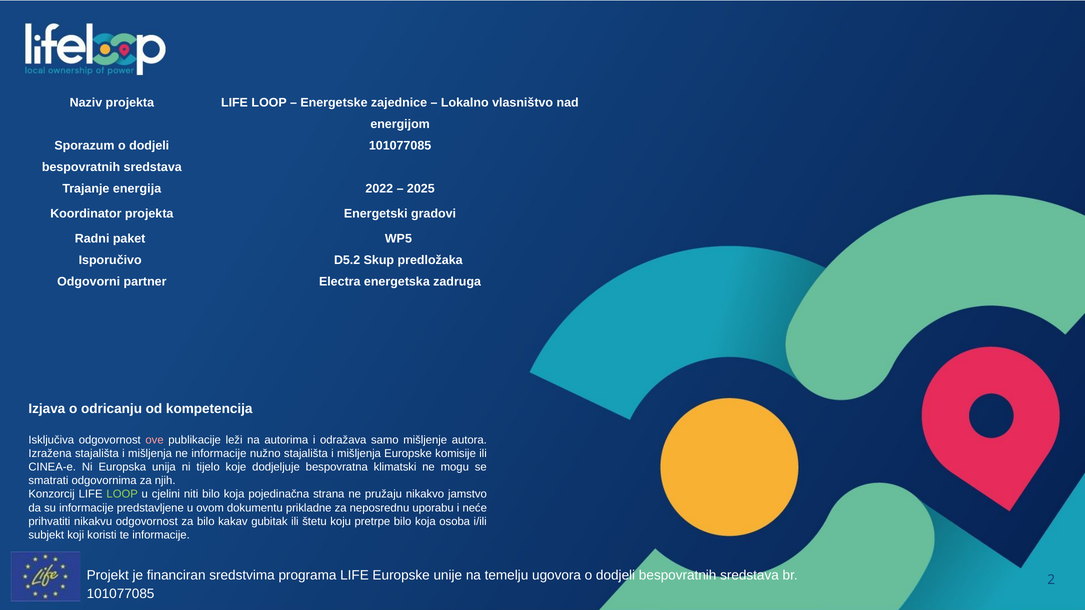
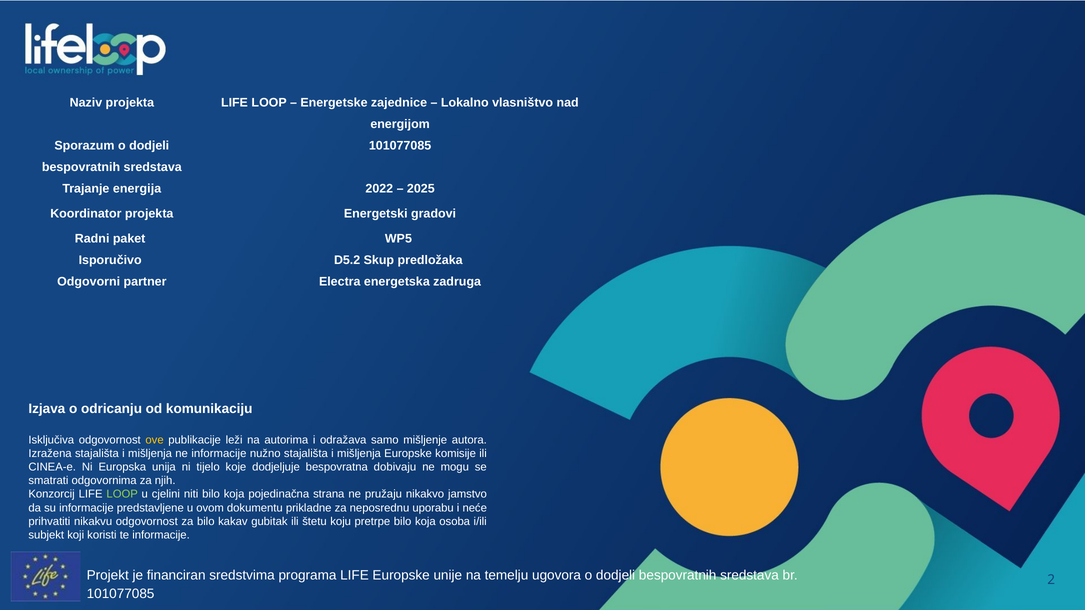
kompetencija: kompetencija -> komunikaciju
ove colour: pink -> yellow
klimatski: klimatski -> dobivaju
